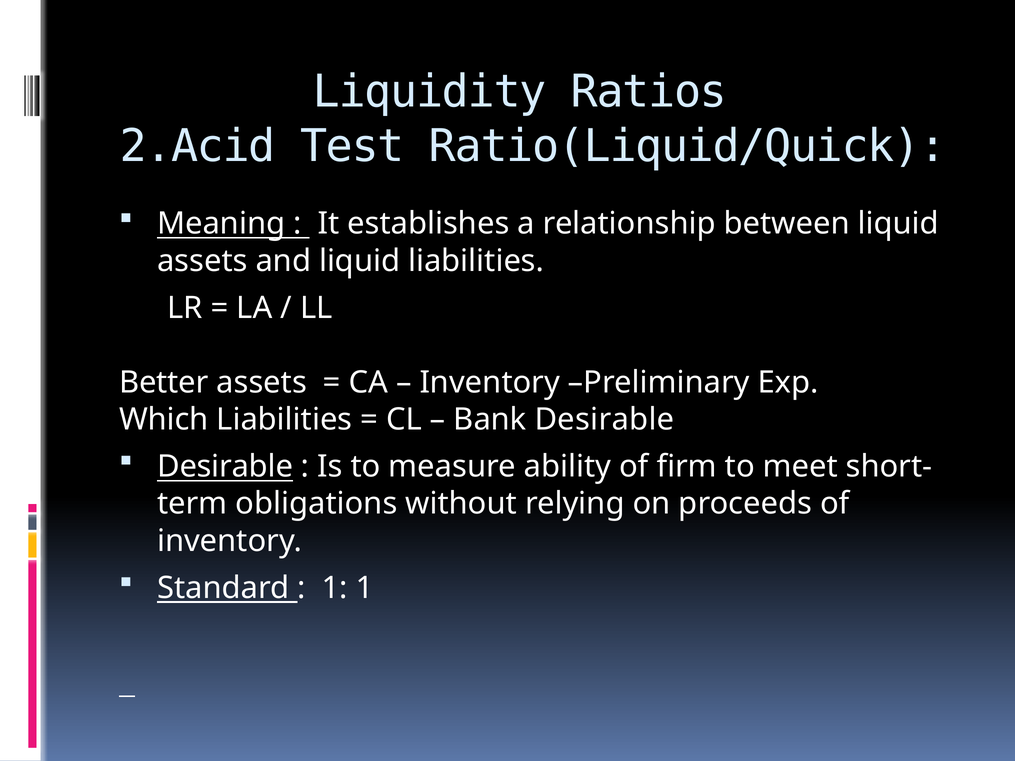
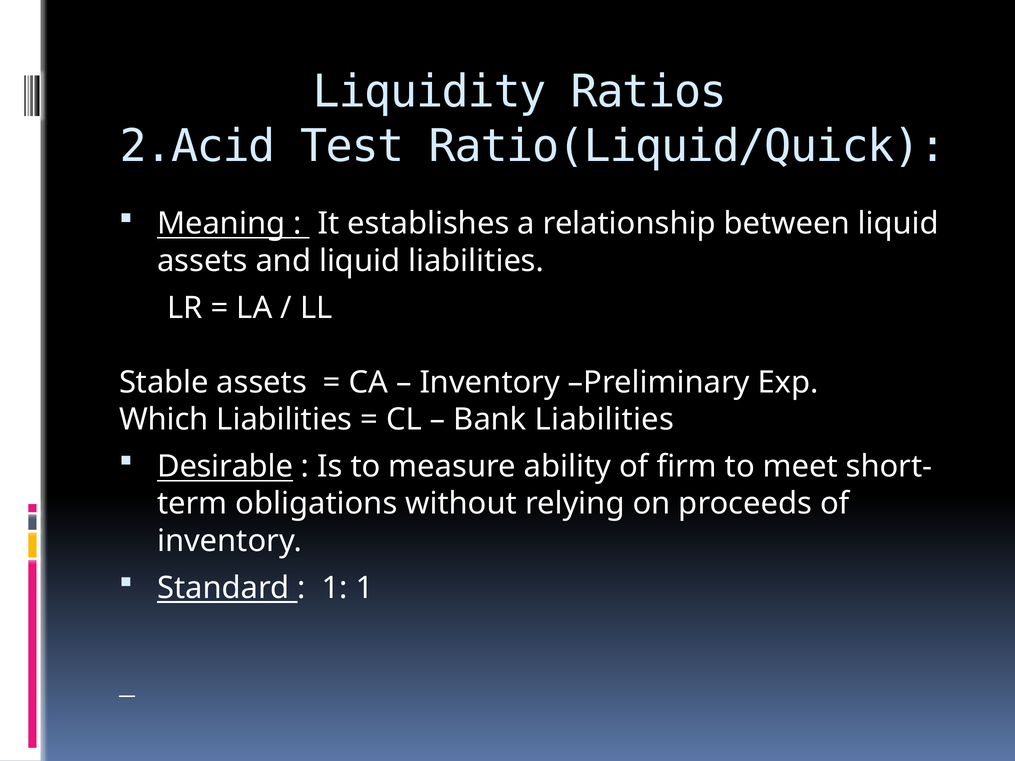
Better: Better -> Stable
Bank Desirable: Desirable -> Liabilities
